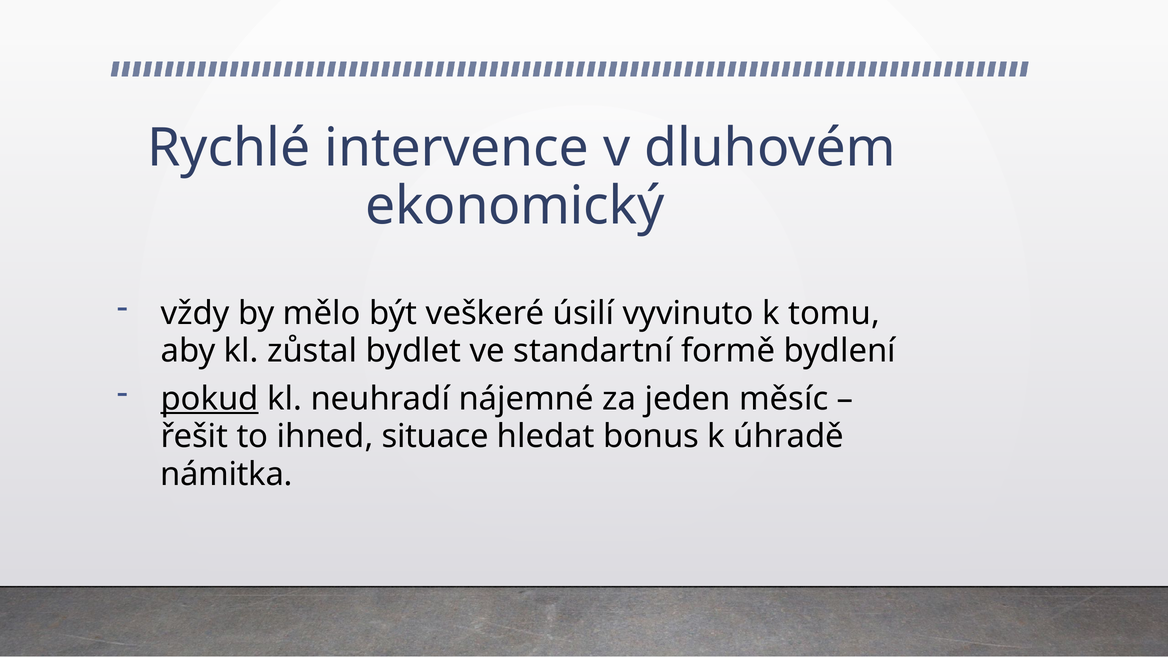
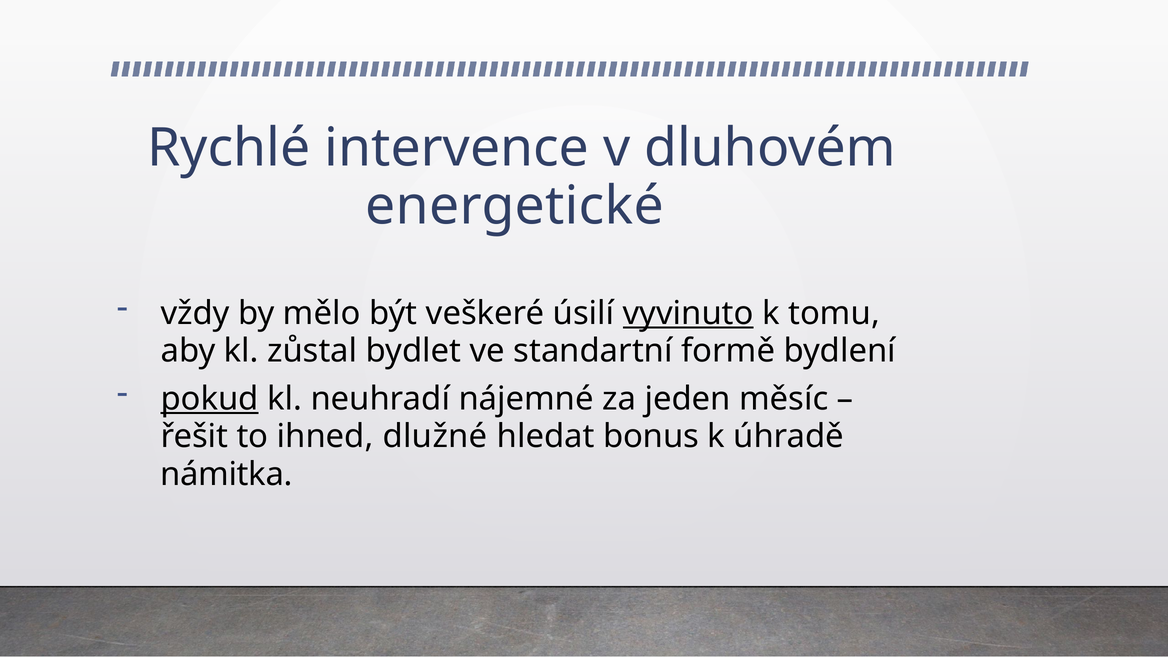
ekonomický: ekonomický -> energetické
vyvinuto underline: none -> present
situace: situace -> dlužné
